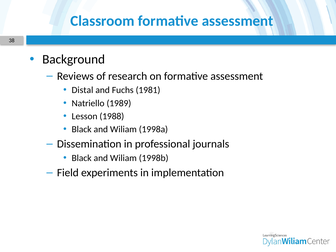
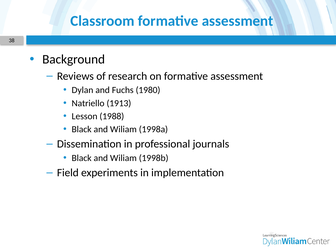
Distal: Distal -> Dylan
1981: 1981 -> 1980
1989: 1989 -> 1913
